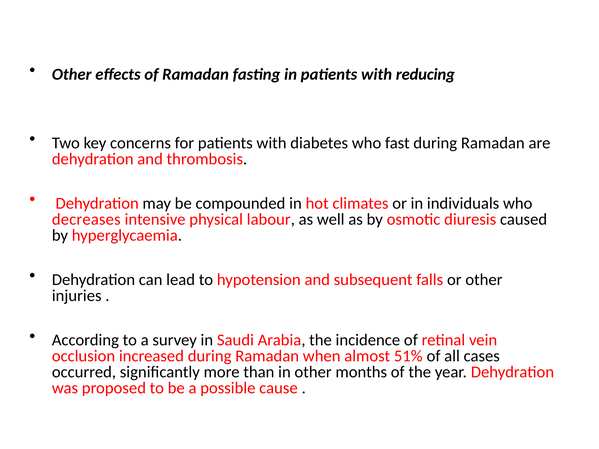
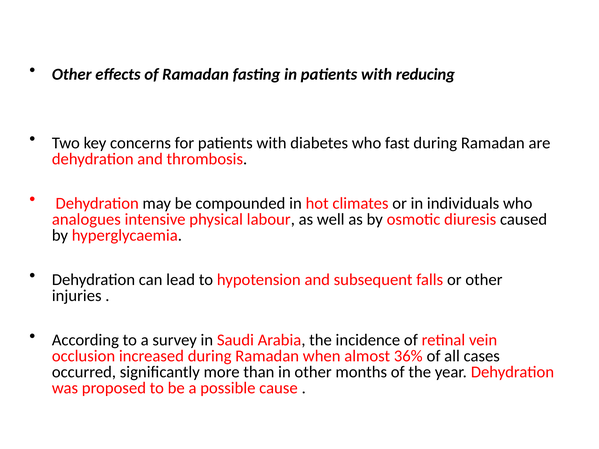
decreases: decreases -> analogues
51%: 51% -> 36%
